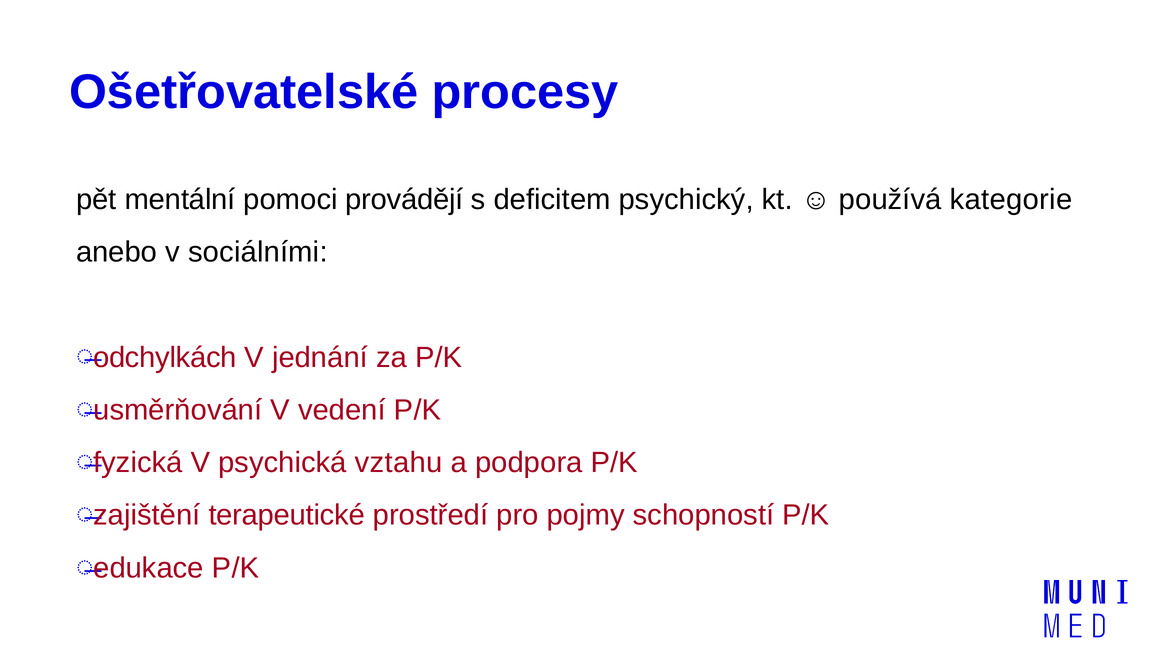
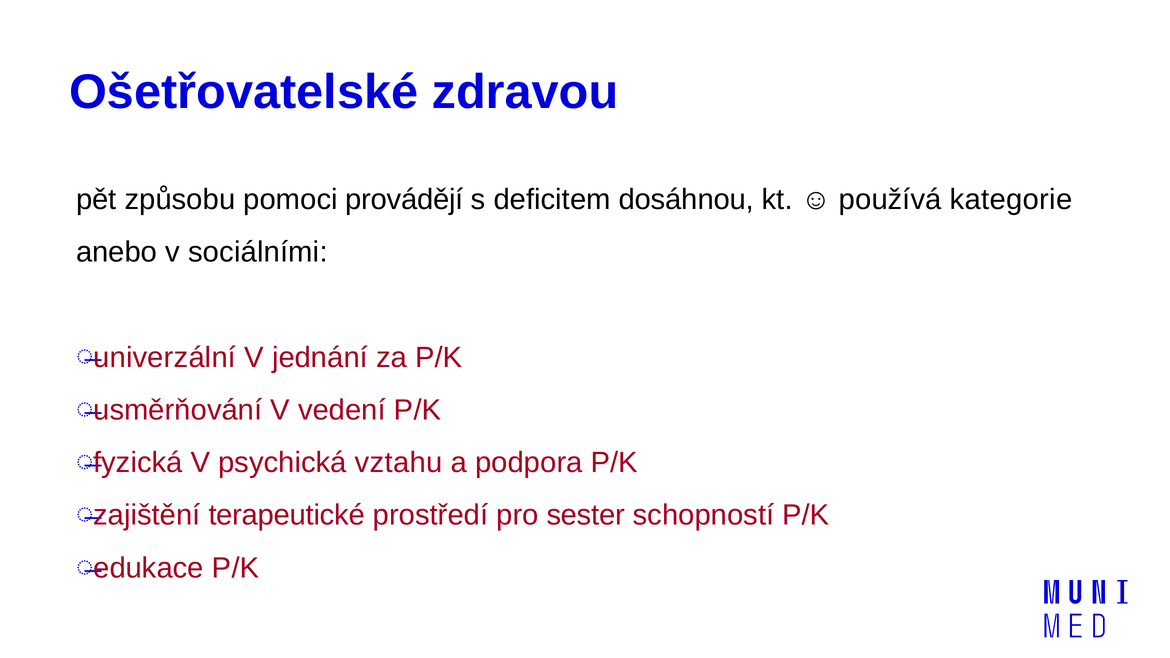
procesy: procesy -> zdravou
mentální: mentální -> způsobu
psychický: psychický -> dosáhnou
odchylkách: odchylkách -> univerzální
pojmy: pojmy -> sester
